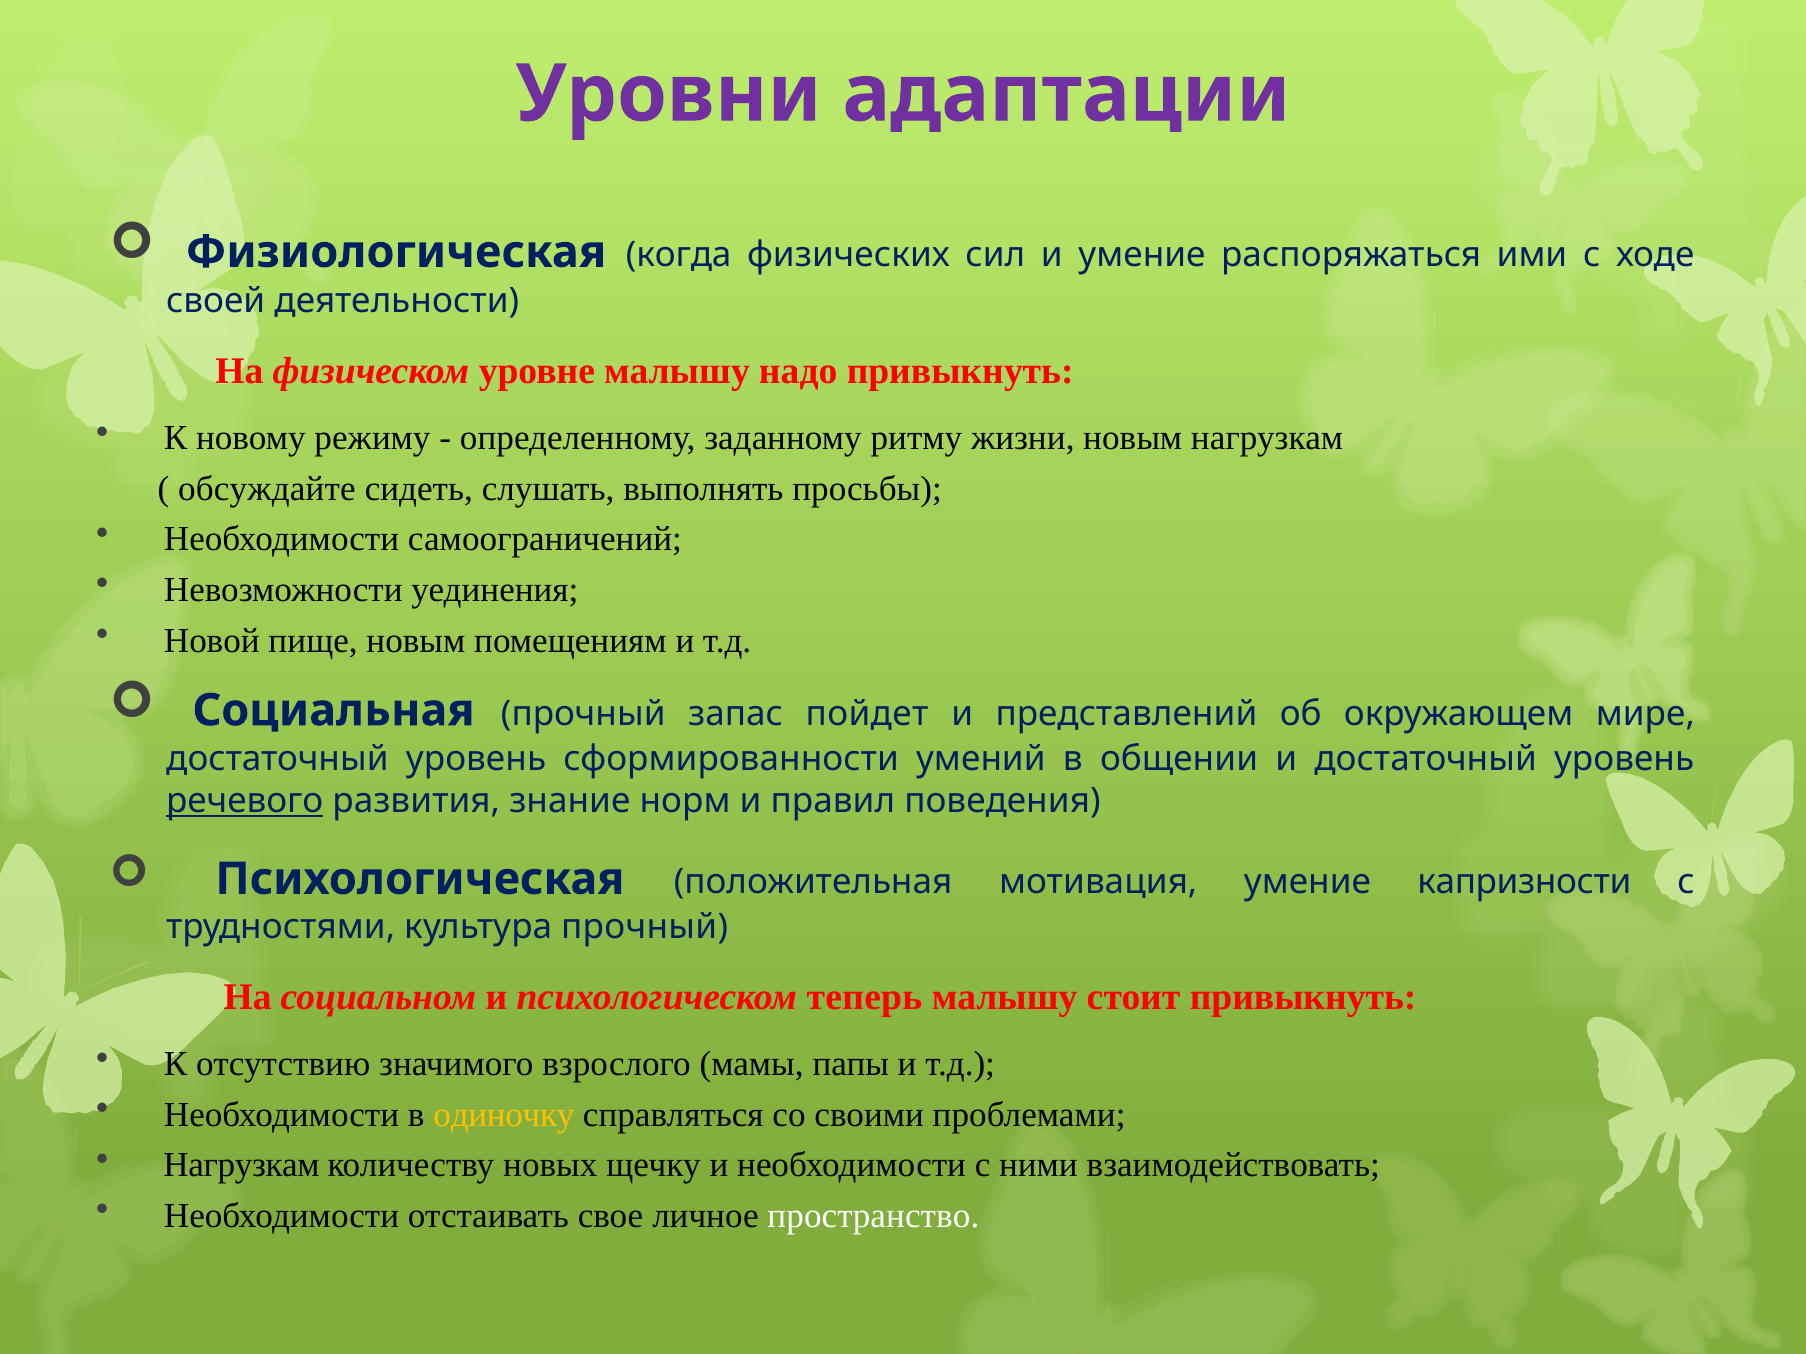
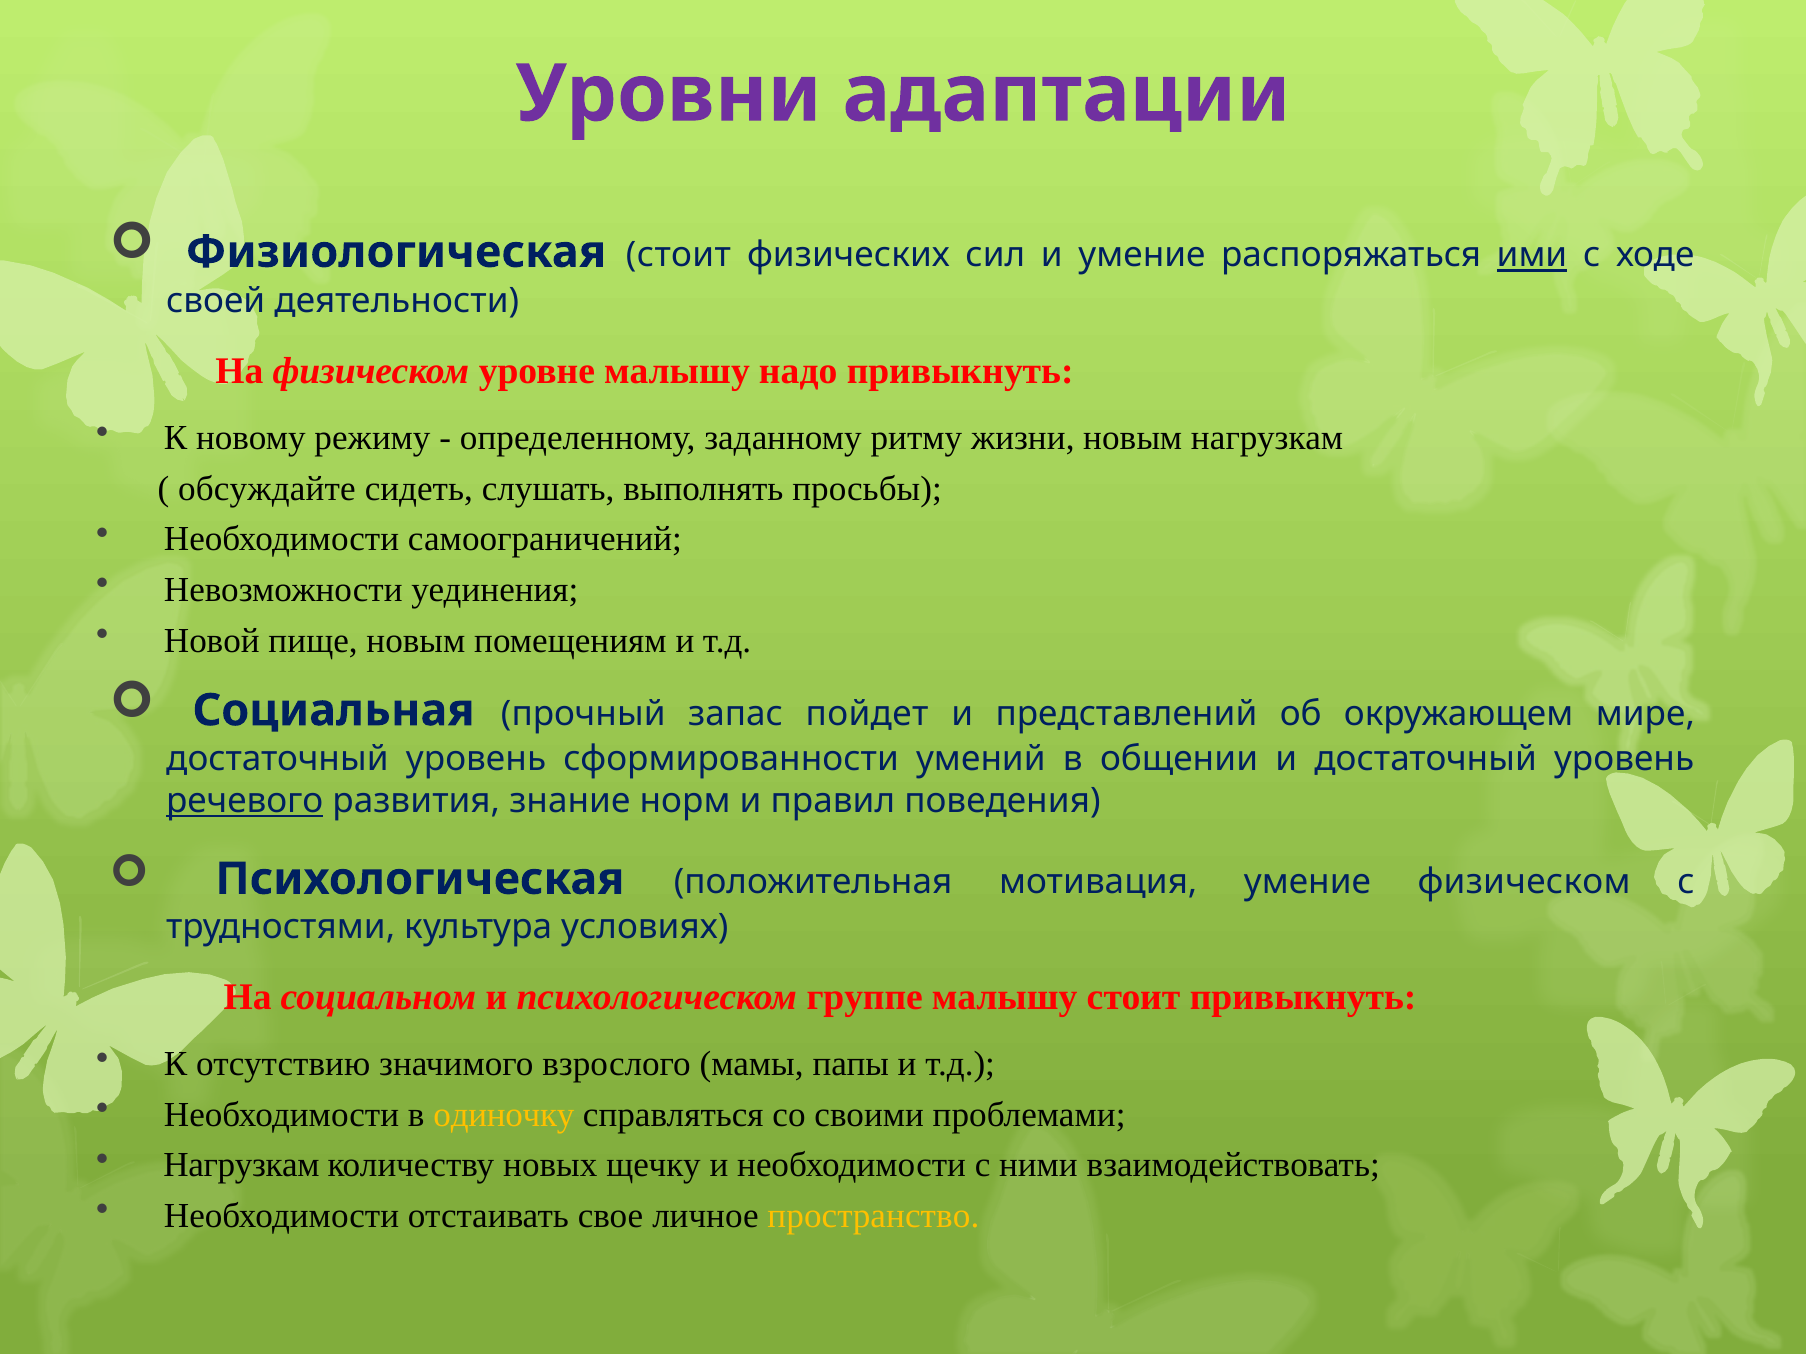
Физиологическая когда: когда -> стоит
ими underline: none -> present
умение капризности: капризности -> физическом
культура прочный: прочный -> условиях
теперь: теперь -> группе
пространство colour: white -> yellow
